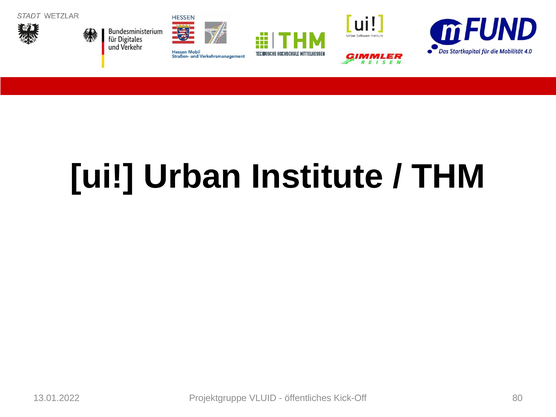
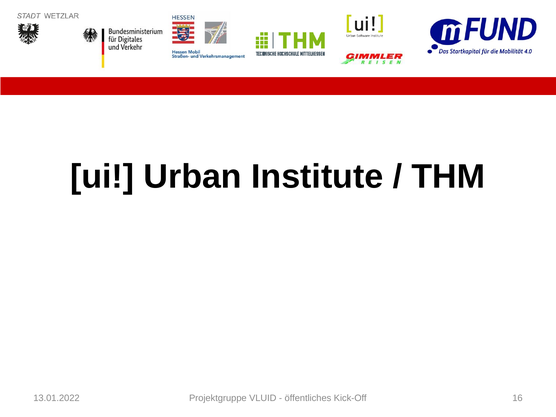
80: 80 -> 16
